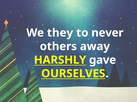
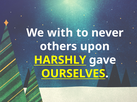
they: they -> with
away: away -> upon
